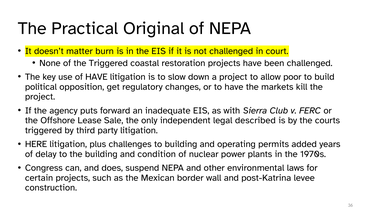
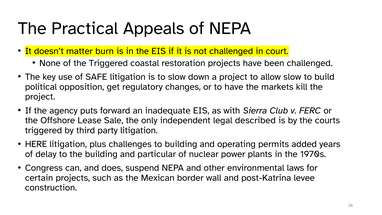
Original: Original -> Appeals
of HAVE: HAVE -> SAFE
allow poor: poor -> slow
condition: condition -> particular
